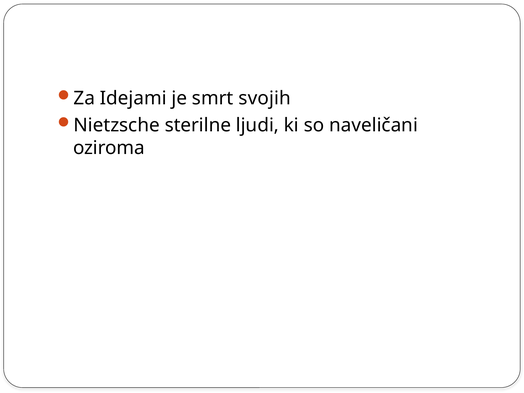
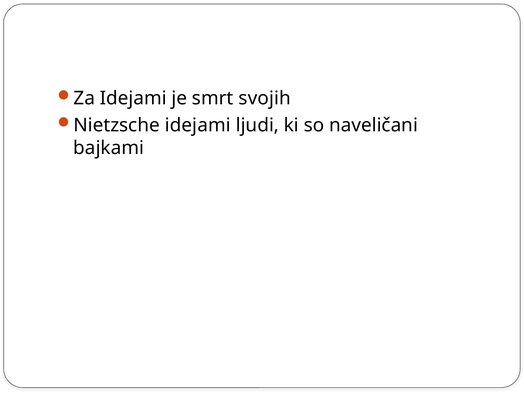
Nietzsche sterilne: sterilne -> idejami
oziroma: oziroma -> bajkami
